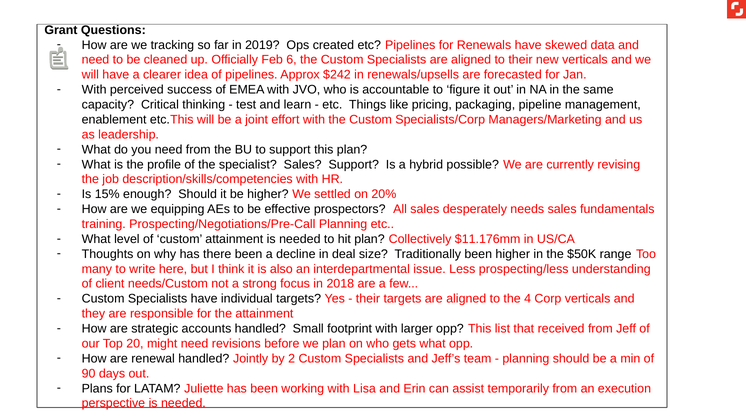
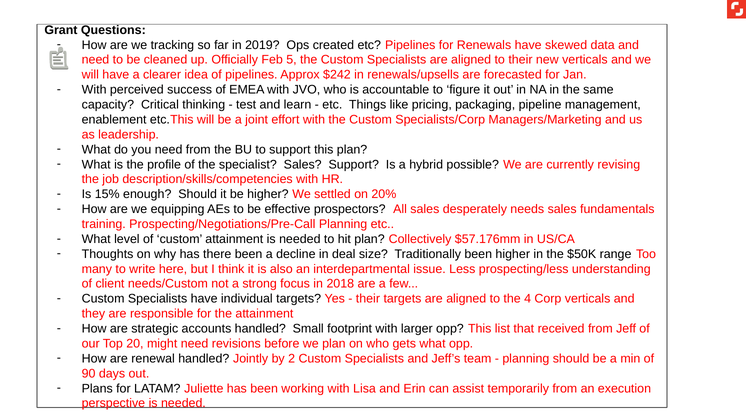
6: 6 -> 5
$11.176mm: $11.176mm -> $57.176mm
